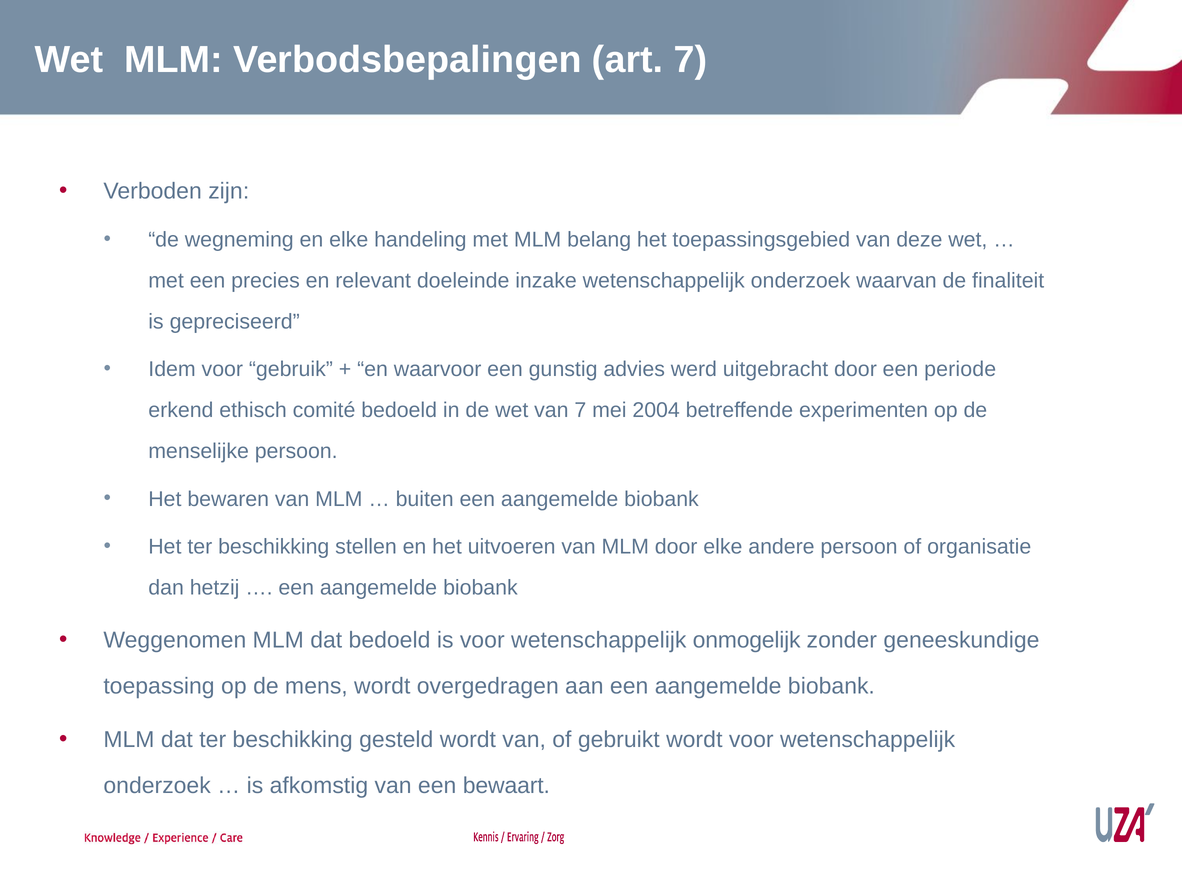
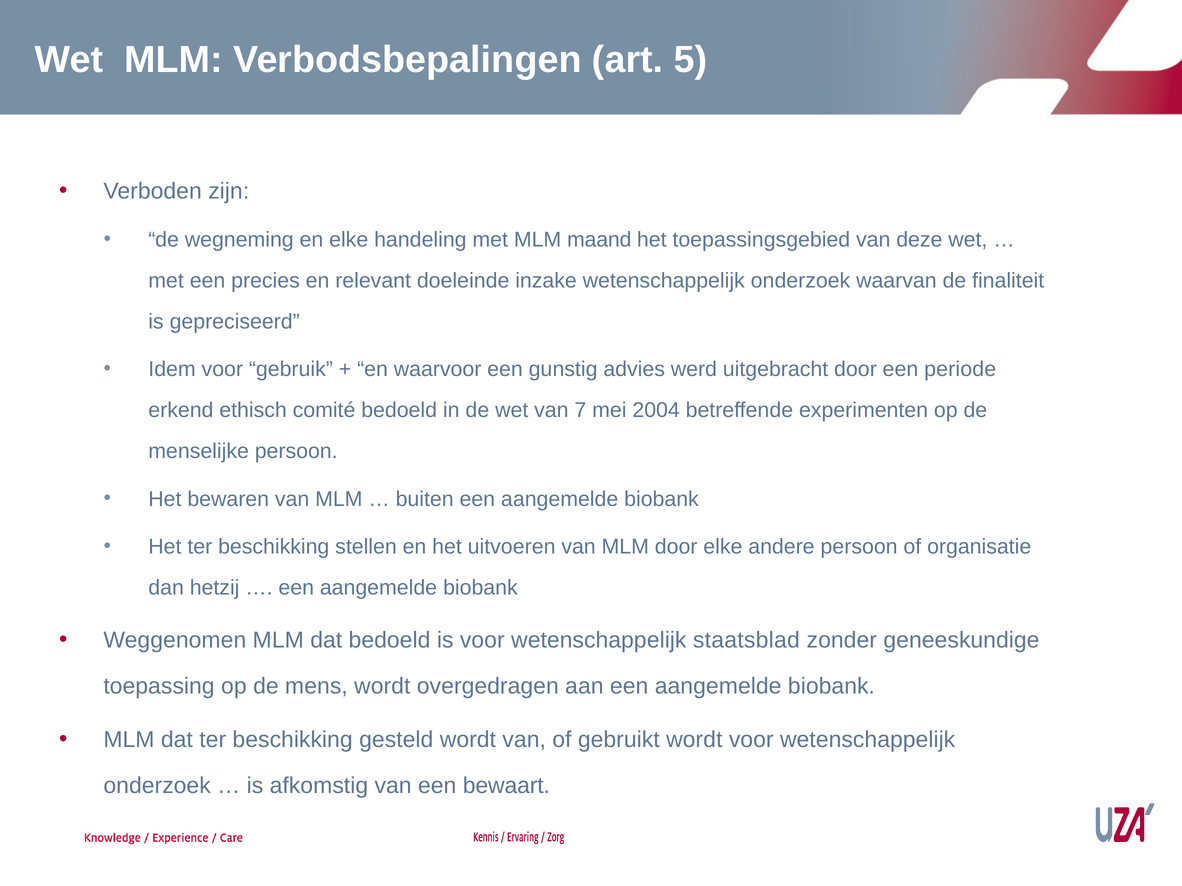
art 7: 7 -> 5
belang: belang -> maand
onmogelijk: onmogelijk -> staatsblad
